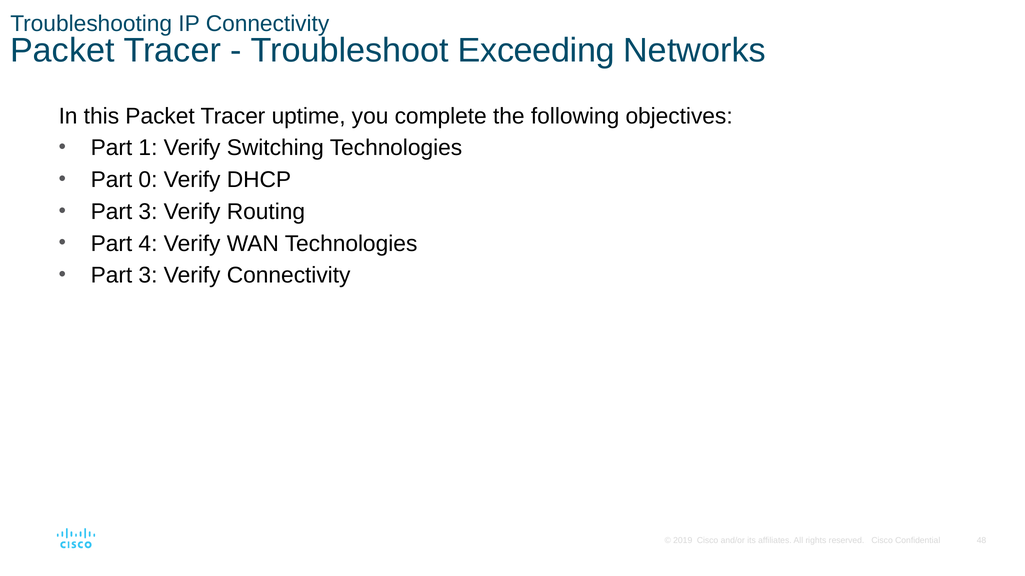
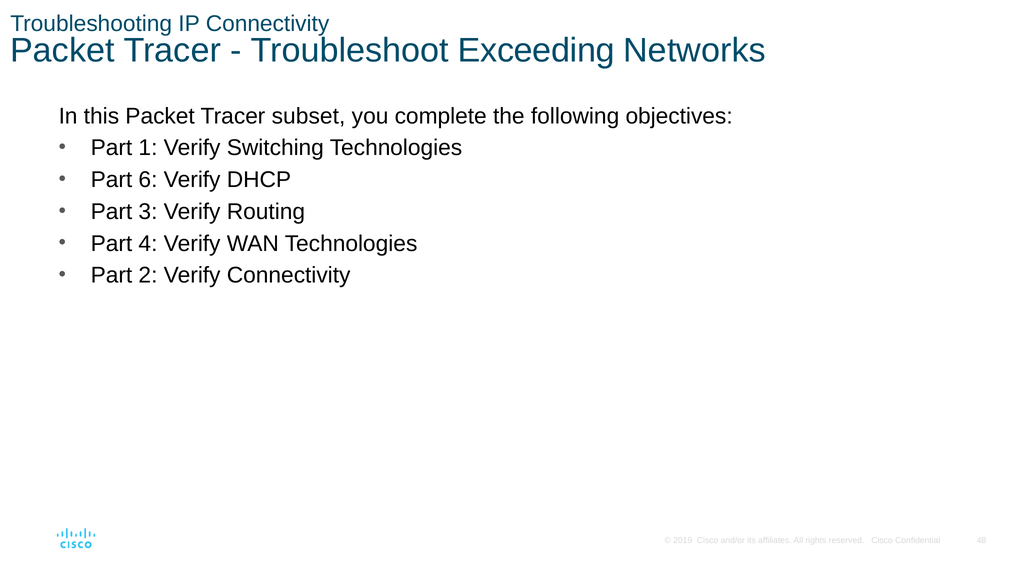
uptime: uptime -> subset
0: 0 -> 6
3 at (148, 276): 3 -> 2
